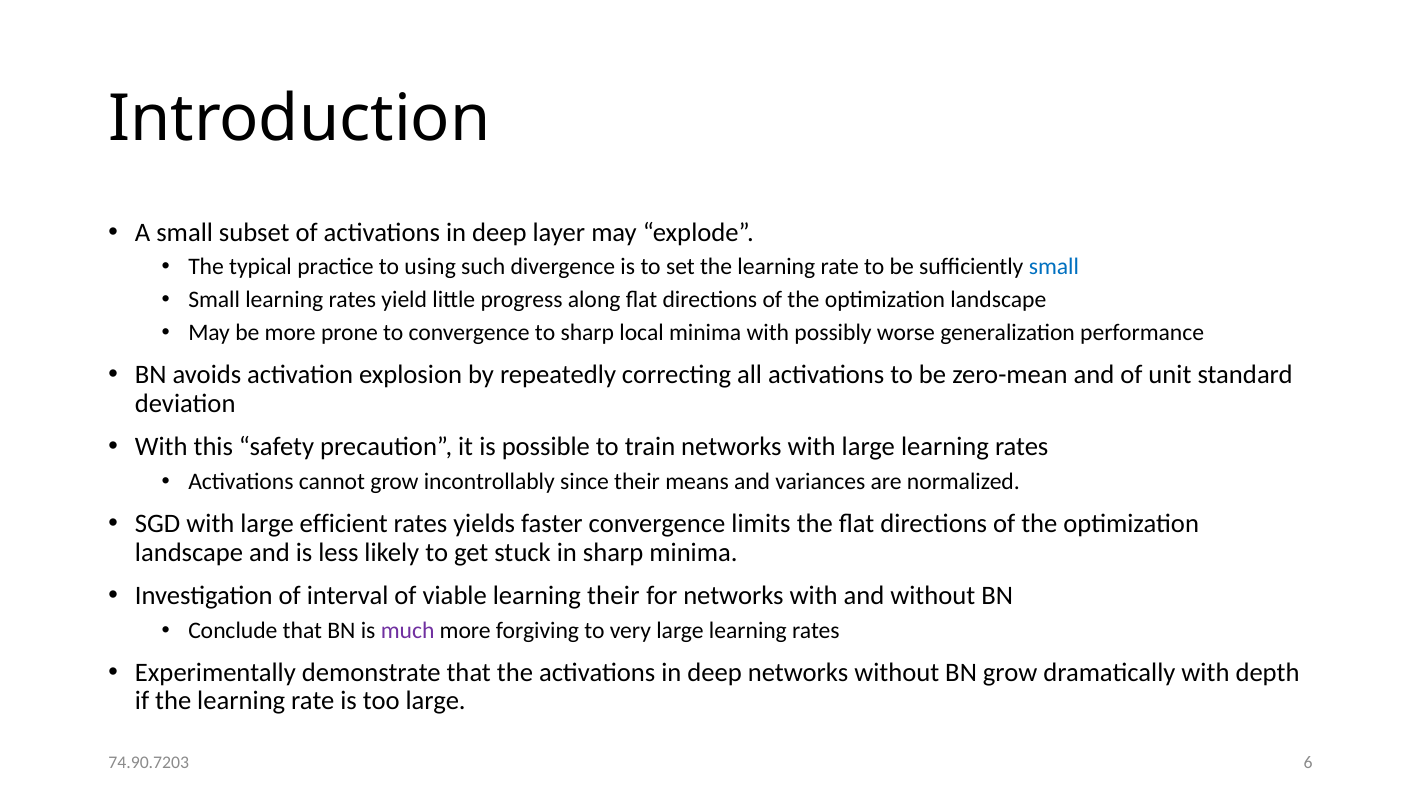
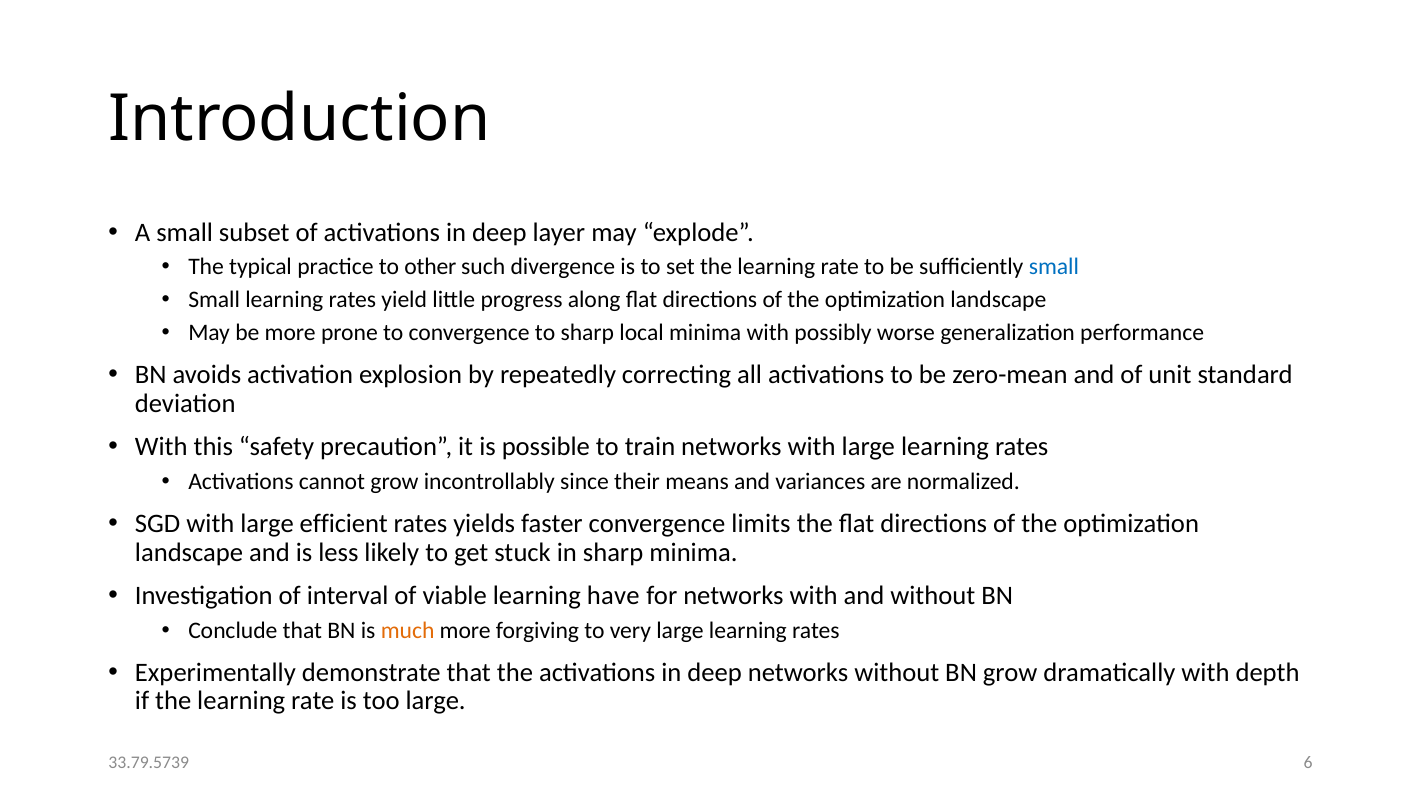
using: using -> other
learning their: their -> have
much colour: purple -> orange
74.90.7203: 74.90.7203 -> 33.79.5739
